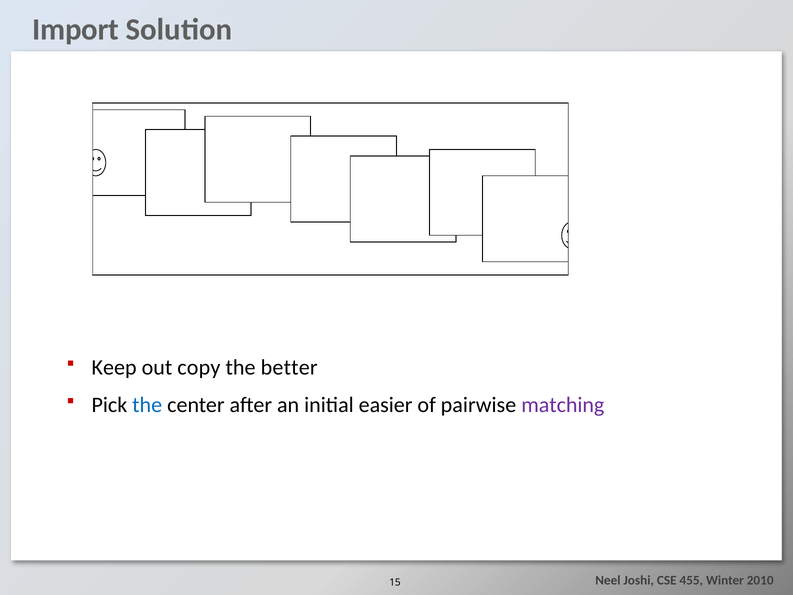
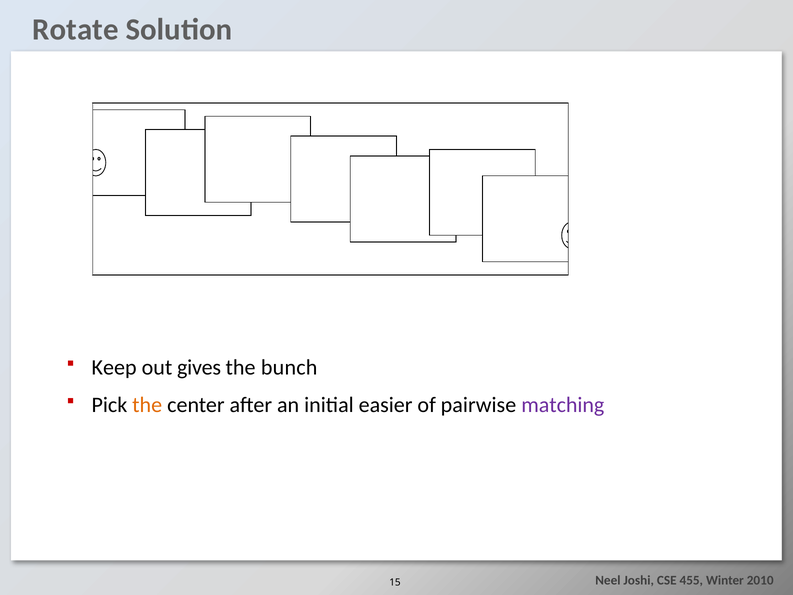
Import: Import -> Rotate
copy: copy -> gives
better: better -> bunch
the at (147, 405) colour: blue -> orange
